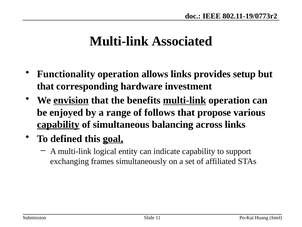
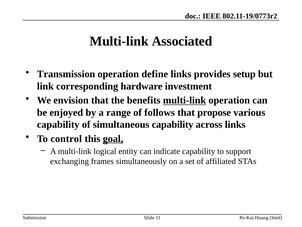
Functionality: Functionality -> Transmission
allows: allows -> define
that at (45, 86): that -> link
envision underline: present -> none
capability at (58, 124) underline: present -> none
simultaneous balancing: balancing -> capability
defined: defined -> control
